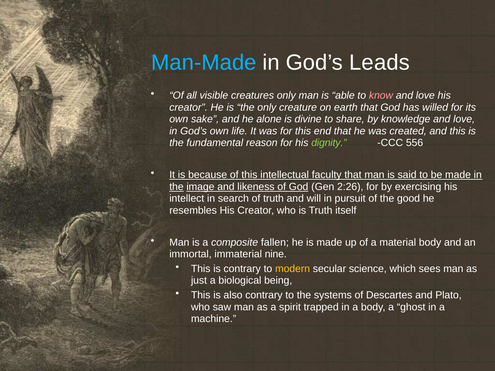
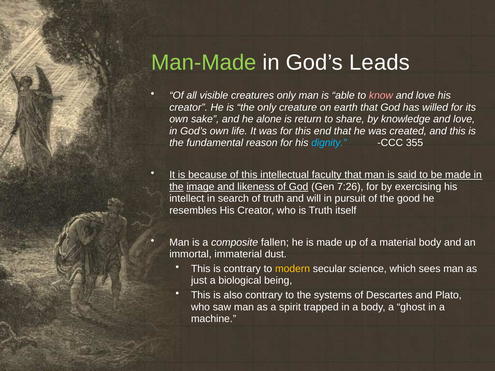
Man-Made colour: light blue -> light green
divine: divine -> return
dignity colour: light green -> light blue
556: 556 -> 355
2:26: 2:26 -> 7:26
nine: nine -> dust
